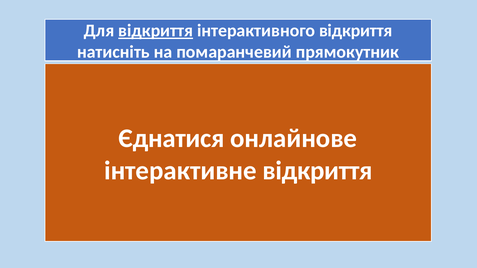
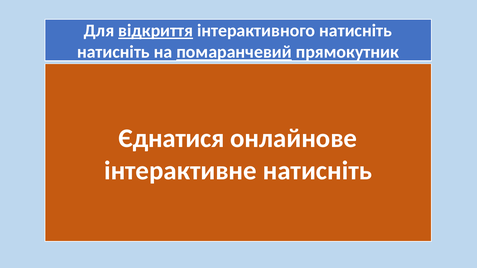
інтерактивного відкриття: відкриття -> натисніть
помаранчевий underline: none -> present
інтерактивне відкриття: відкриття -> натисніть
